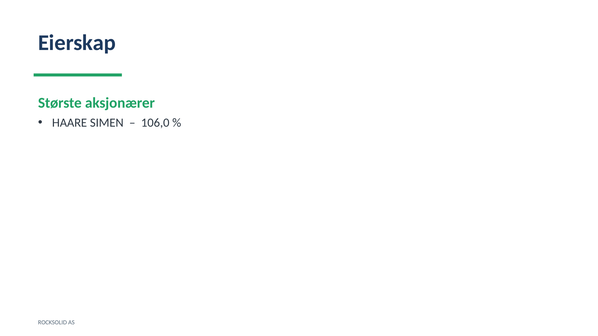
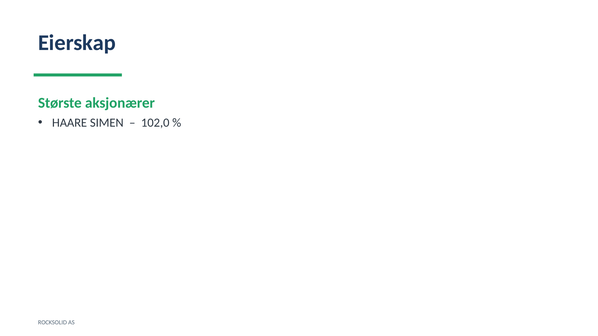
106,0: 106,0 -> 102,0
